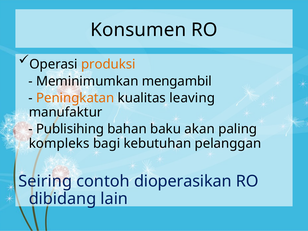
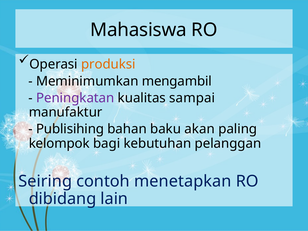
Konsumen: Konsumen -> Mahasiswa
Peningkatan colour: orange -> purple
leaving: leaving -> sampai
kompleks: kompleks -> kelompok
dioperasikan: dioperasikan -> menetapkan
